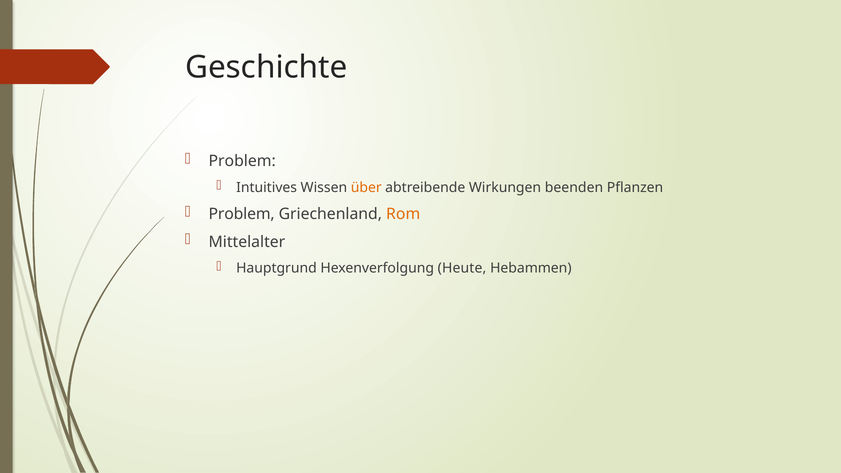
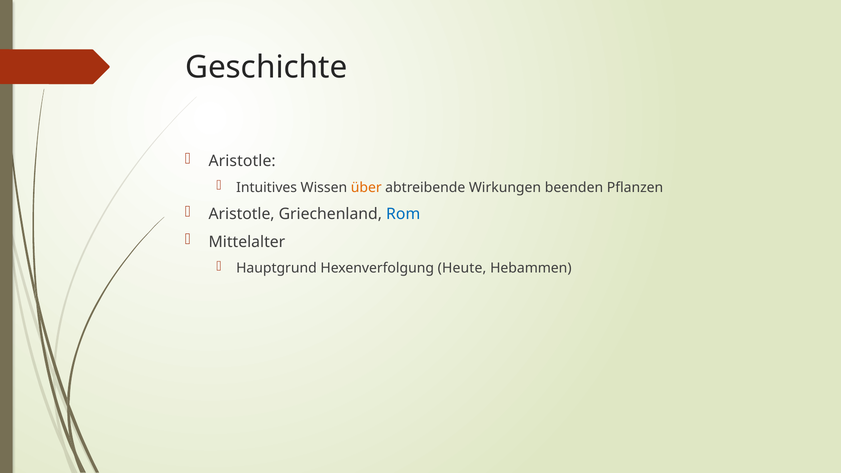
Problem at (242, 161): Problem -> Aristotle
Problem at (242, 214): Problem -> Aristotle
Rom colour: orange -> blue
